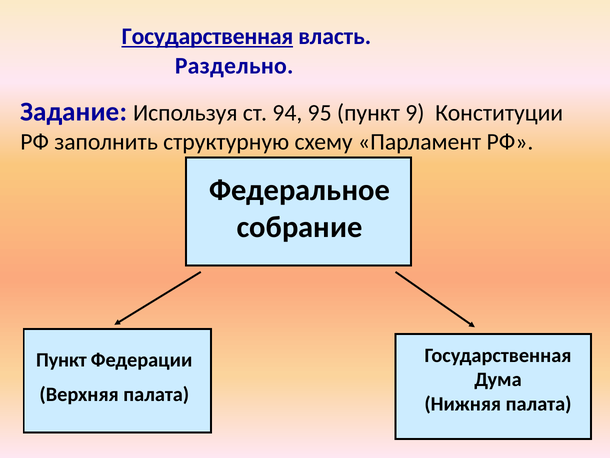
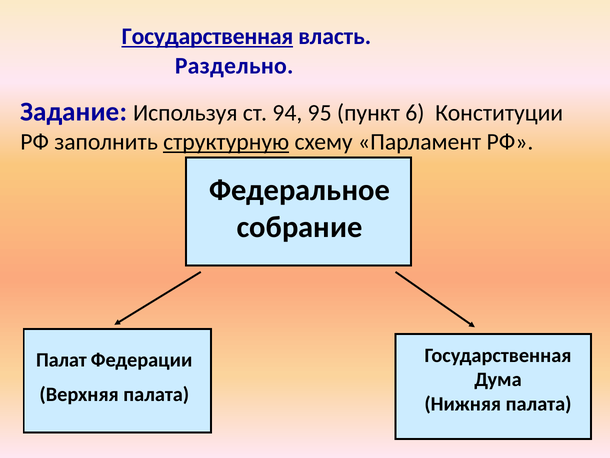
9: 9 -> 6
структурную underline: none -> present
Пункт at (61, 360): Пункт -> Палат
